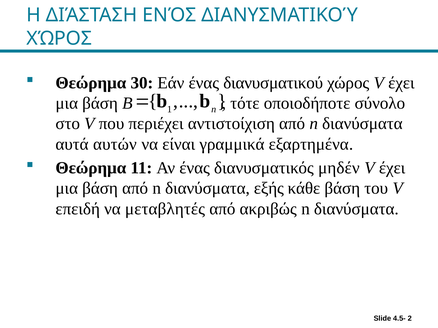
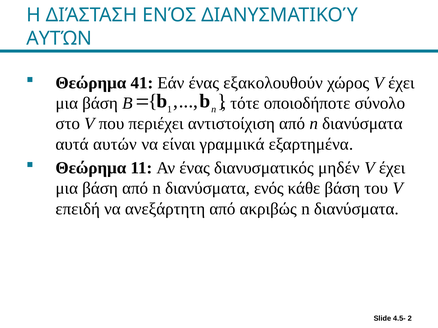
ΧΏΡΟΣ at (59, 39): ΧΏΡΟΣ -> ΑΥΤΏΝ
30: 30 -> 41
ένας διανυσματικού: διανυσματικού -> εξακολουθούν
διανύσματα εξής: εξής -> ενός
μεταβλητές: μεταβλητές -> ανεξάρτητη
